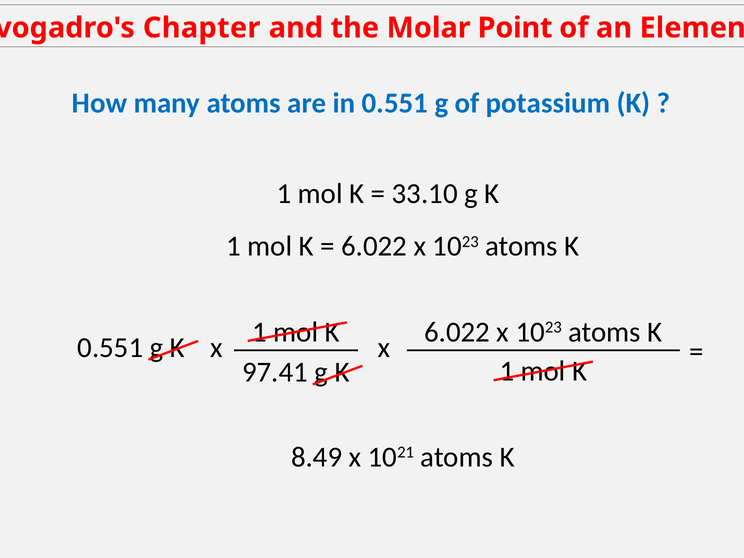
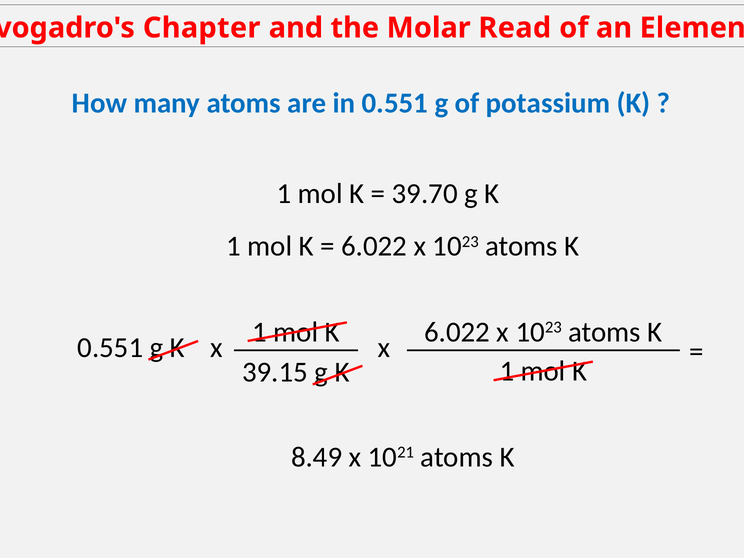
Point: Point -> Read
33.10: 33.10 -> 39.70
97.41: 97.41 -> 39.15
